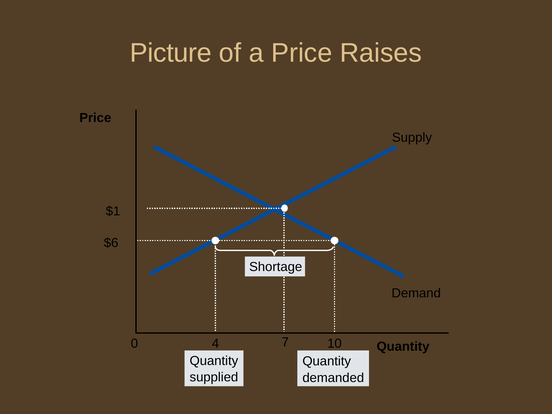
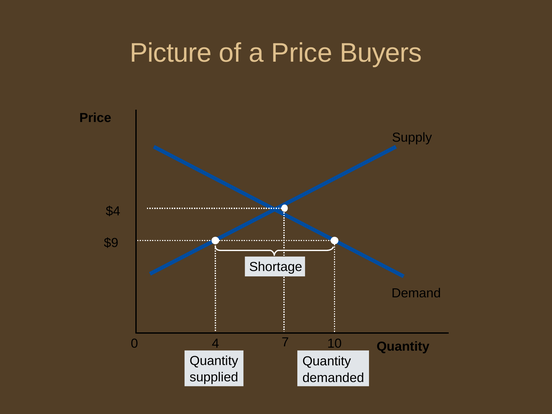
Raises: Raises -> Buyers
$1: $1 -> $4
$6: $6 -> $9
